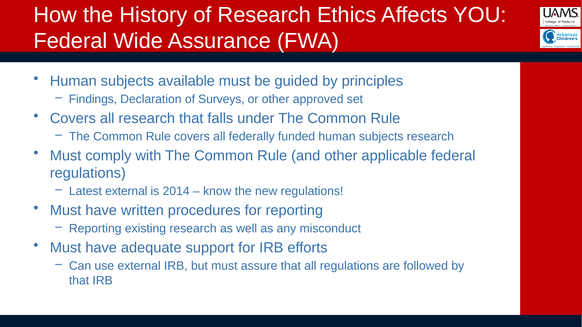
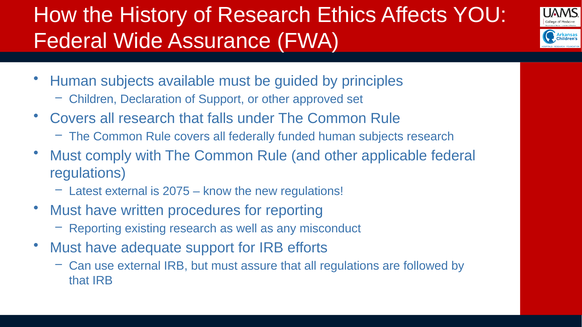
Findings: Findings -> Children
of Surveys: Surveys -> Support
2014: 2014 -> 2075
